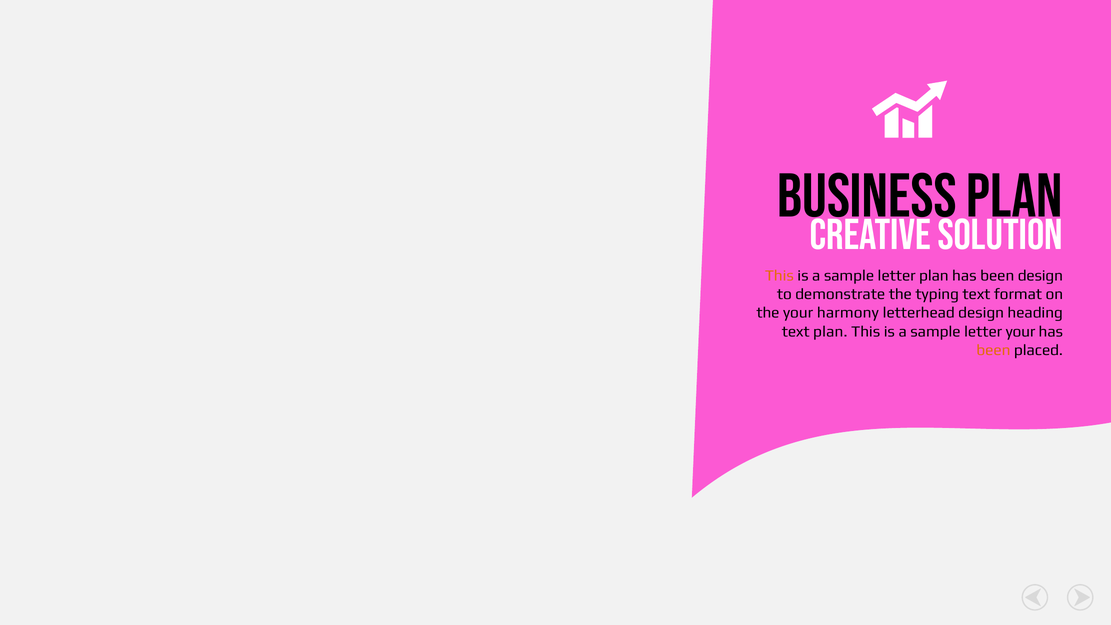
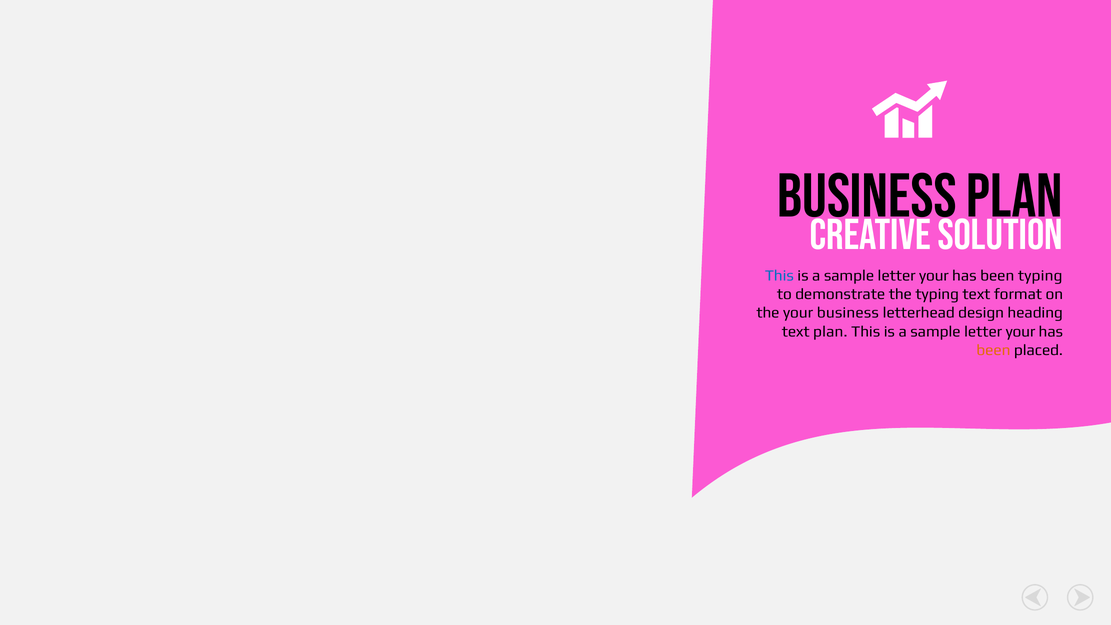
This at (779, 276) colour: orange -> blue
plan at (934, 276): plan -> your
been design: design -> typing
your harmony: harmony -> business
